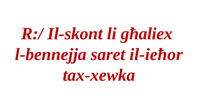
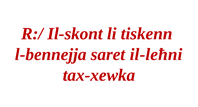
għaliex: għaliex -> tiskenn
il-ieħor: il-ieħor -> il-leħni
